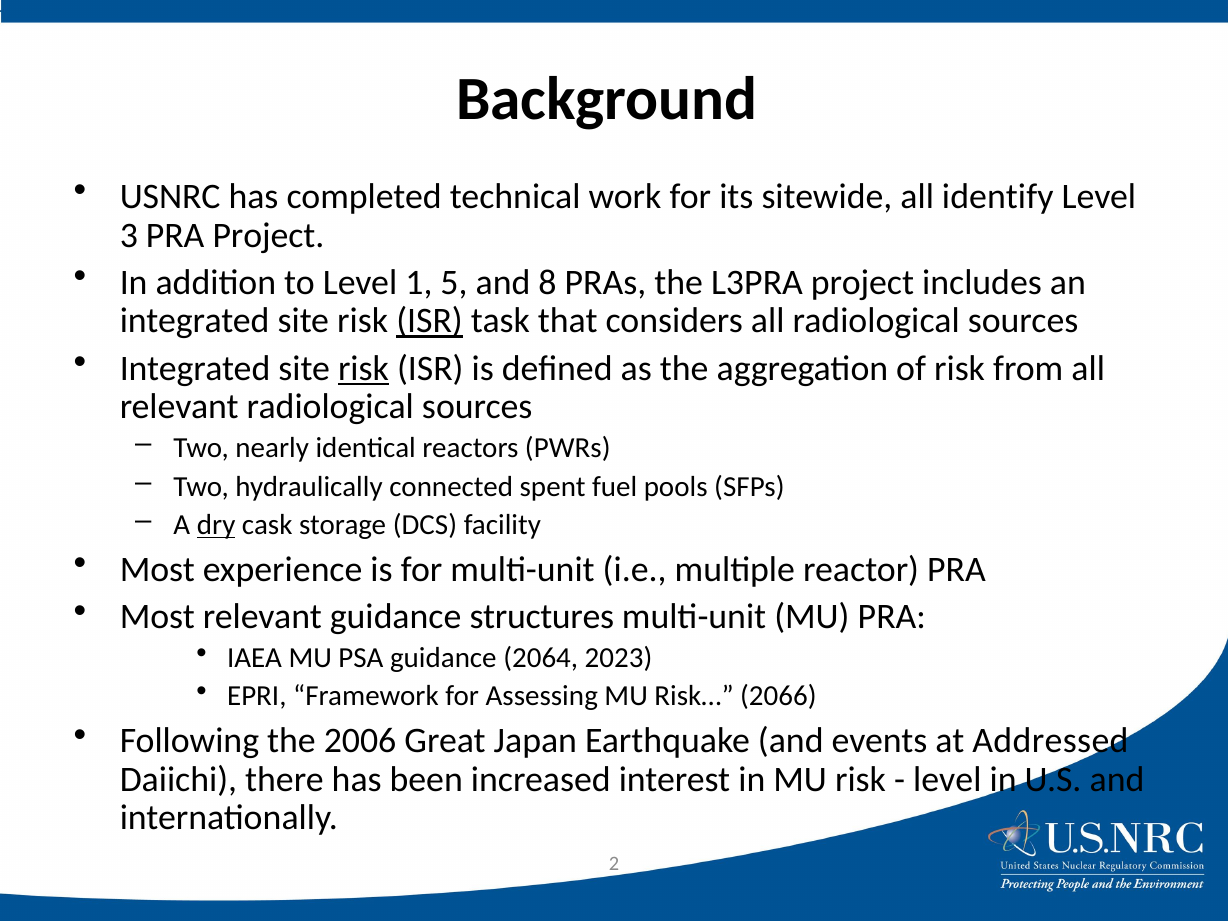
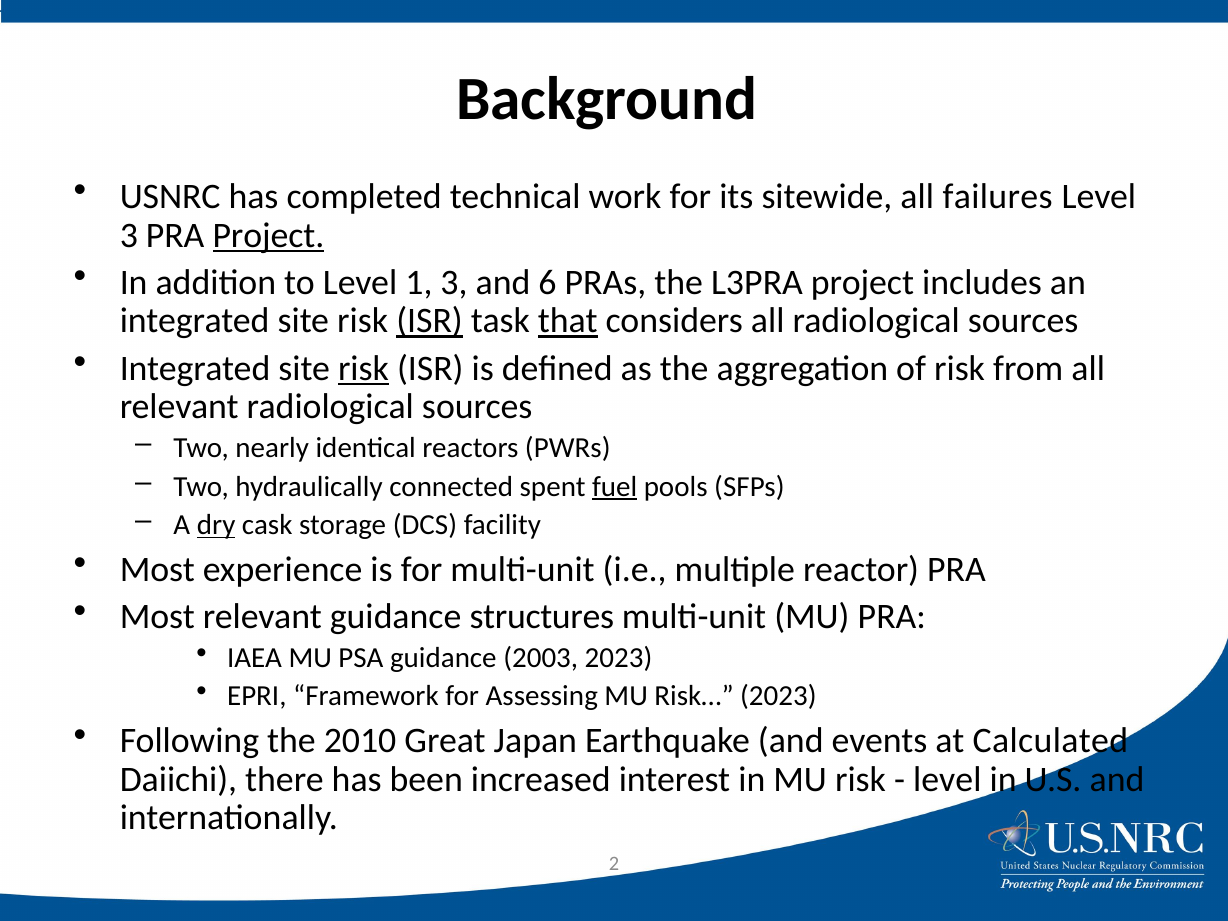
identify: identify -> failures
Project at (268, 235) underline: none -> present
1 5: 5 -> 3
8: 8 -> 6
that underline: none -> present
fuel underline: none -> present
2064: 2064 -> 2003
Risk… 2066: 2066 -> 2023
2006: 2006 -> 2010
Addressed: Addressed -> Calculated
